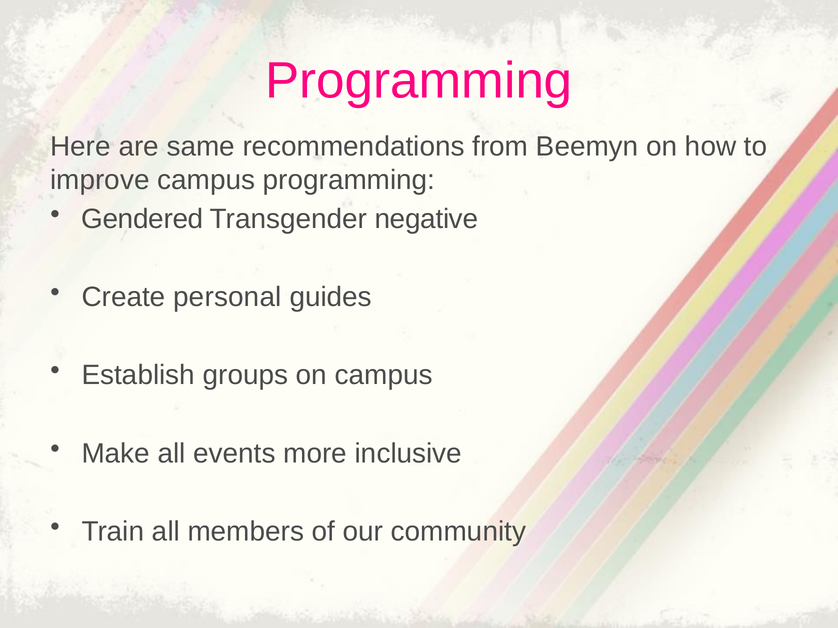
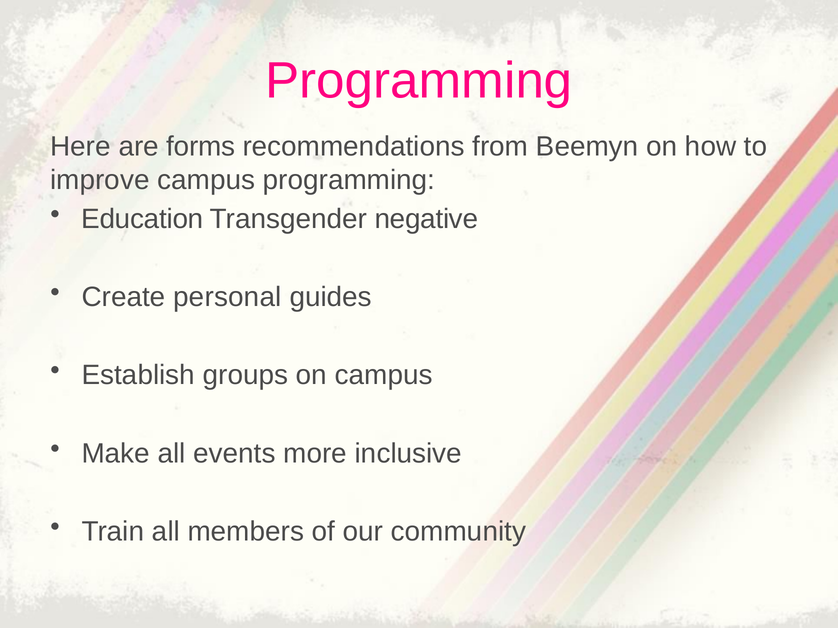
same: same -> forms
Gendered: Gendered -> Education
